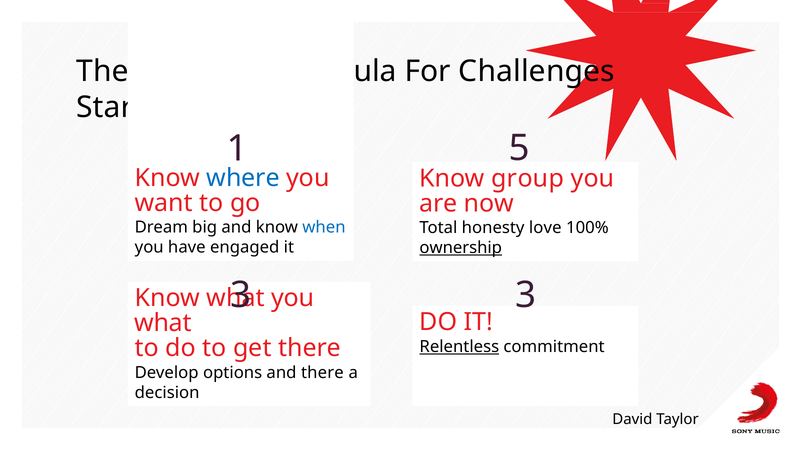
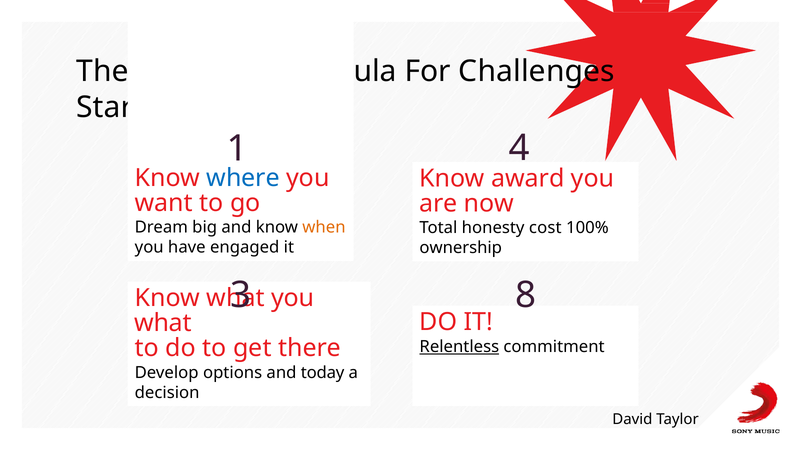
5: 5 -> 4
group: group -> award
when colour: blue -> orange
love: love -> cost
ownership underline: present -> none
3 at (526, 295): 3 -> 8
and there: there -> today
